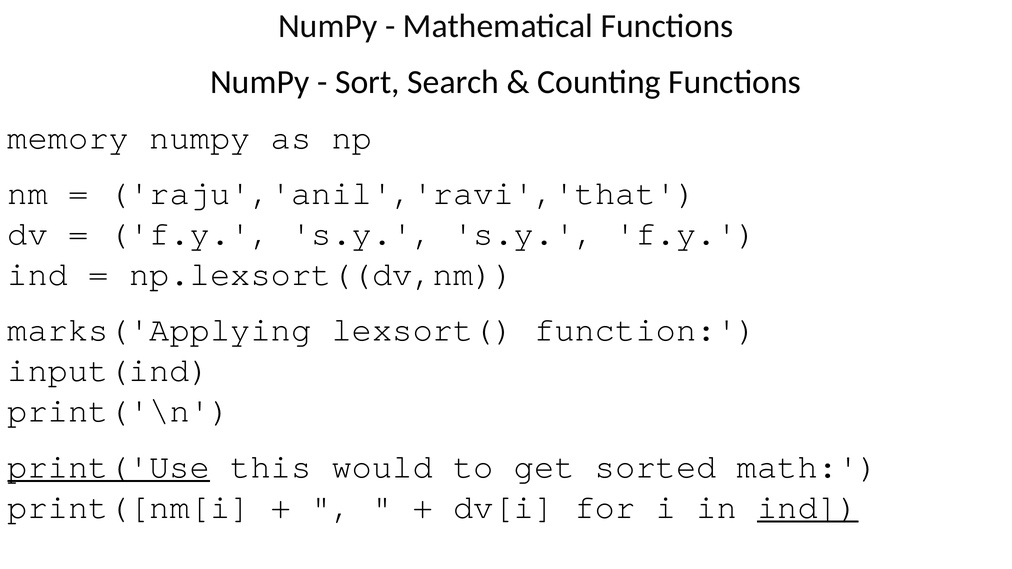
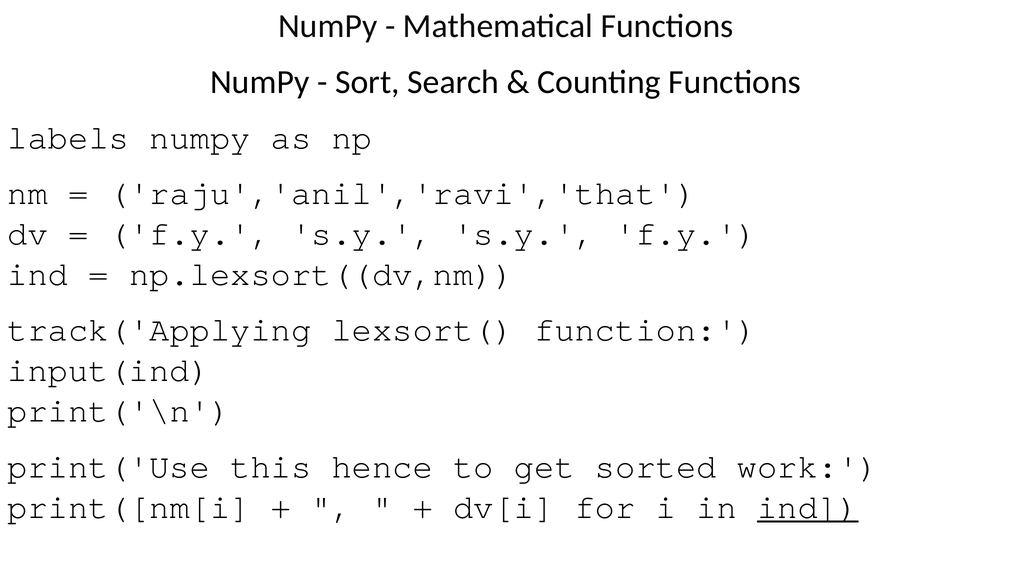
memory: memory -> labels
marks('Applying: marks('Applying -> track('Applying
print('Use underline: present -> none
would: would -> hence
math: math -> work
